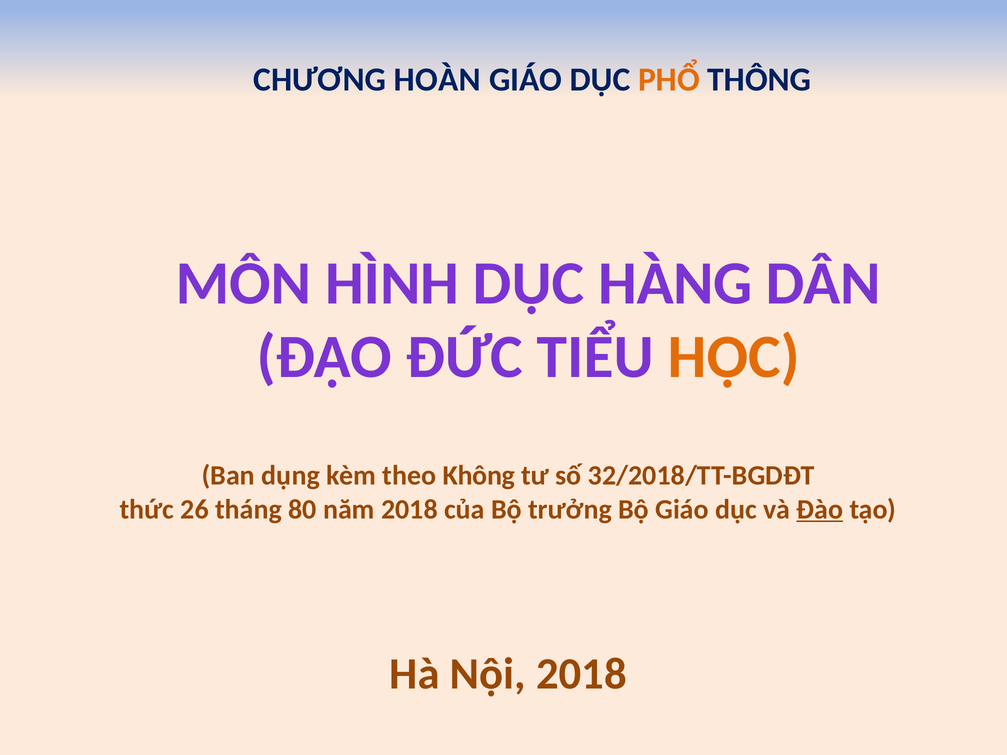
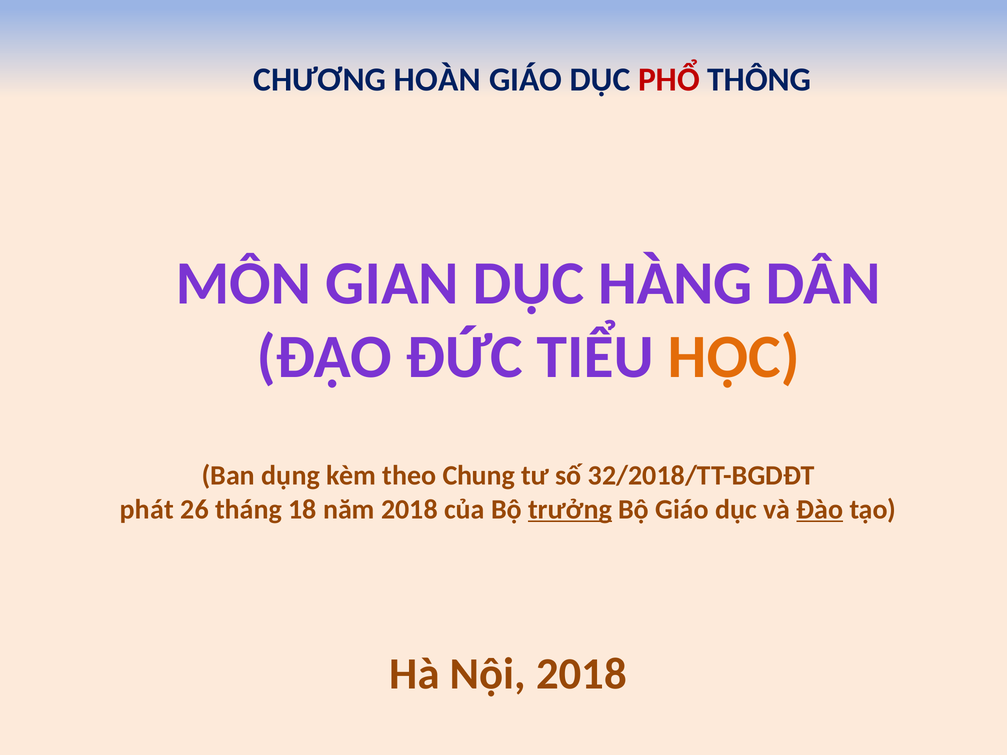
PHỔ colour: orange -> red
HÌNH: HÌNH -> GIAN
Không: Không -> Chung
thức: thức -> phát
80: 80 -> 18
trưởng underline: none -> present
